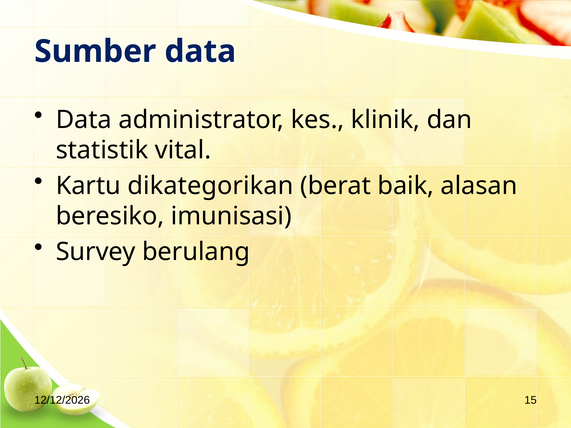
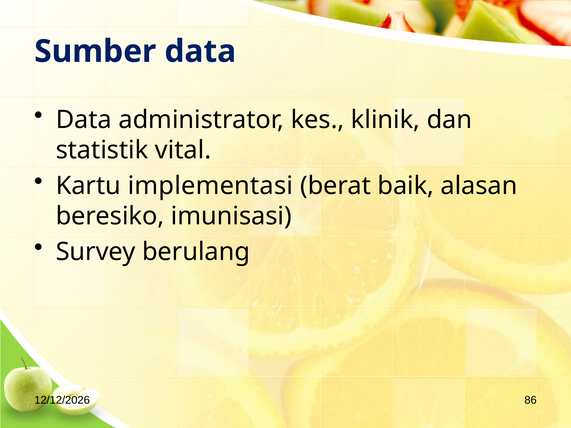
dikategorikan: dikategorikan -> implementasi
15: 15 -> 86
